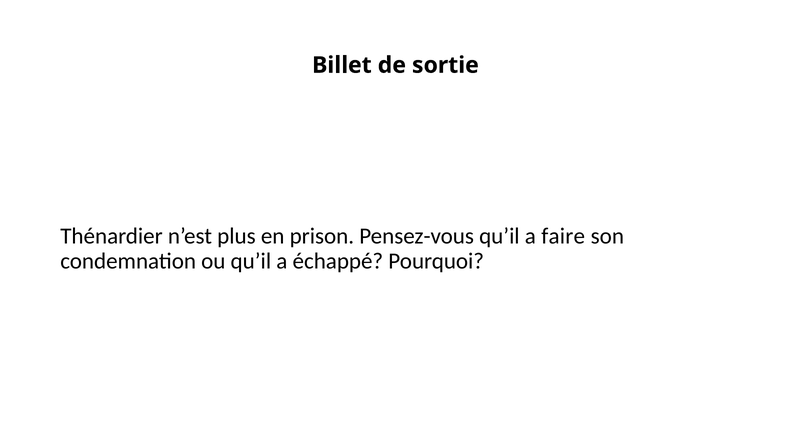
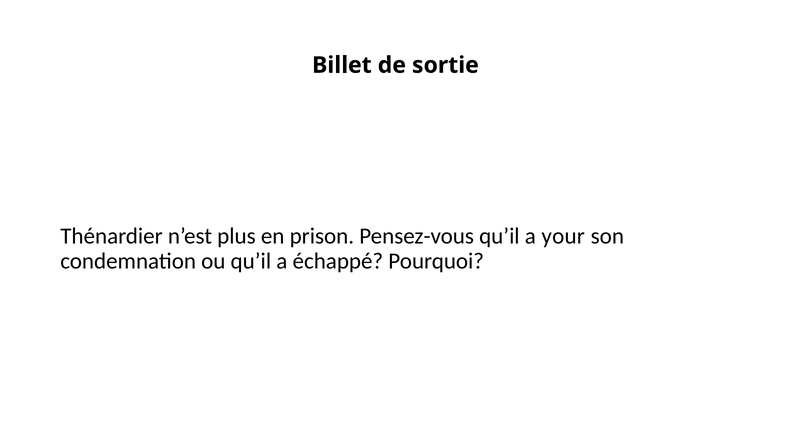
faire: faire -> your
